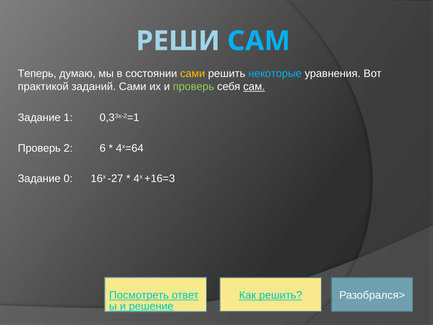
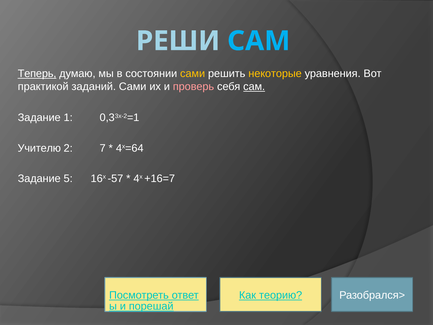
Теперь underline: none -> present
некоторые colour: light blue -> yellow
проверь at (194, 87) colour: light green -> pink
Проверь at (39, 148): Проверь -> Учителю
6: 6 -> 7
0: 0 -> 5
-27: -27 -> -57
+16=3: +16=3 -> +16=7
Как решить: решить -> теорию
решение: решение -> порешай
